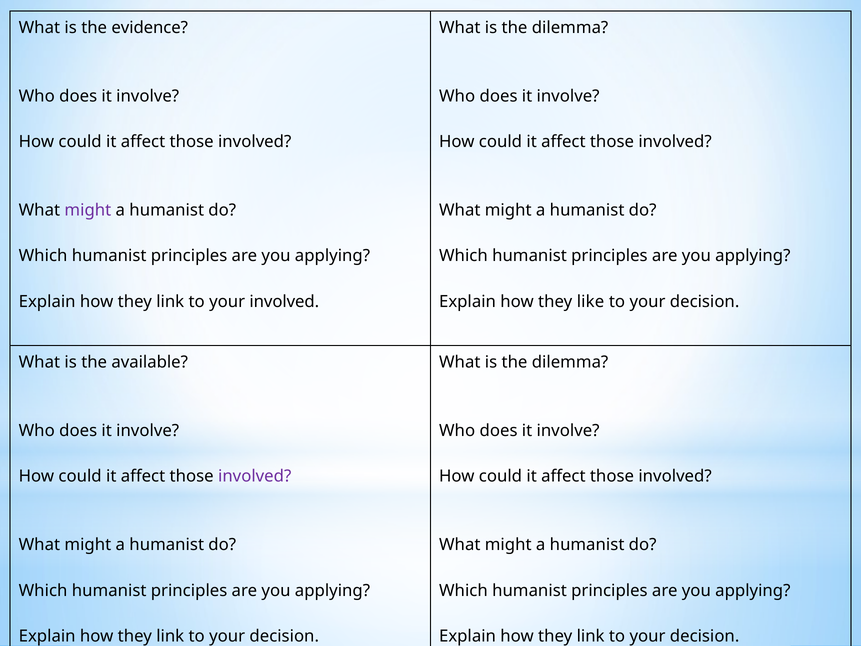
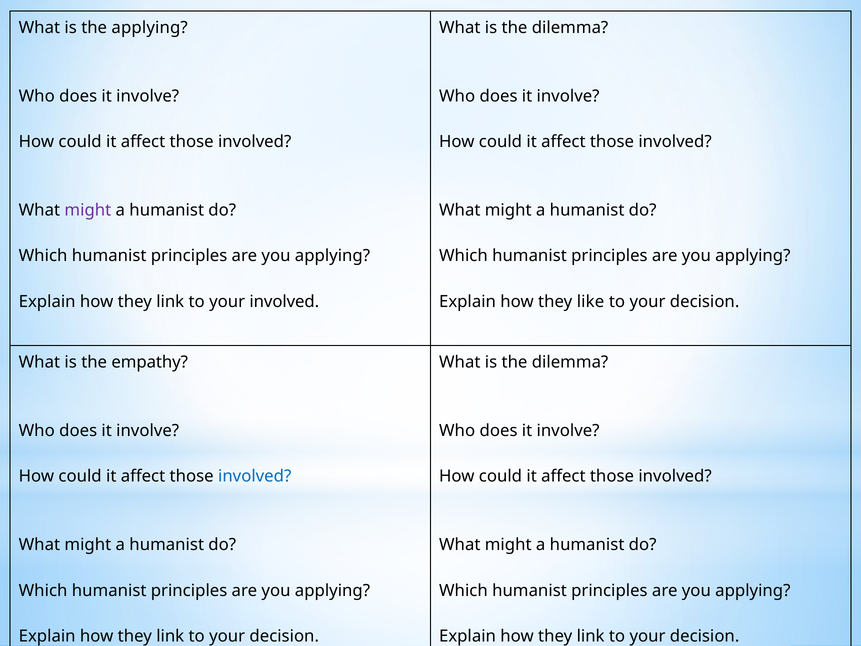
the evidence: evidence -> applying
available: available -> empathy
involved at (255, 476) colour: purple -> blue
